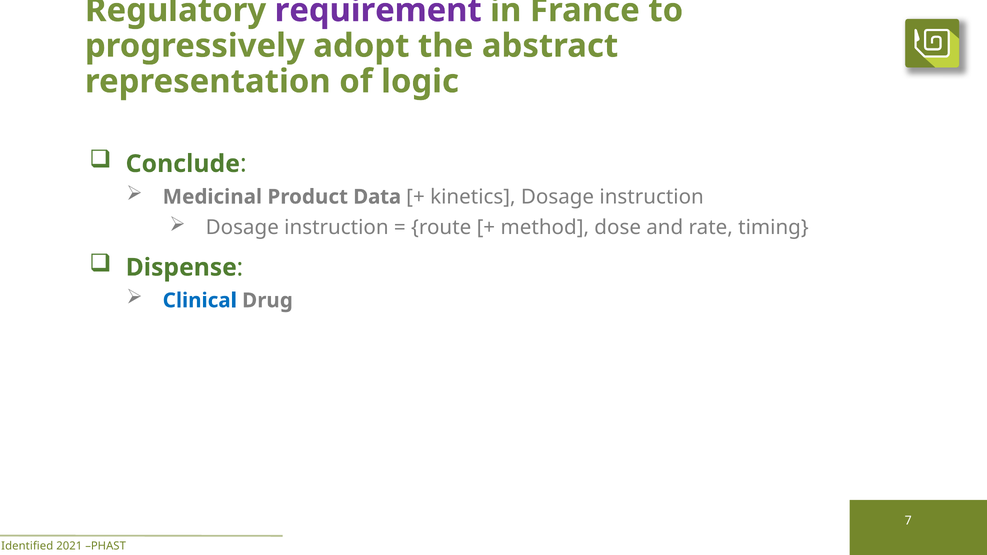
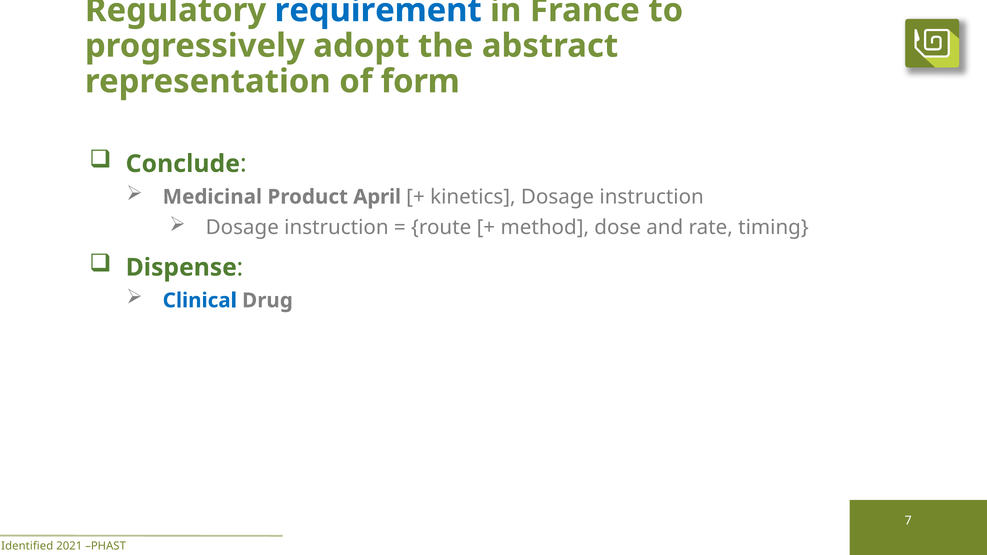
requirement colour: purple -> blue
logic: logic -> form
Data: Data -> April
